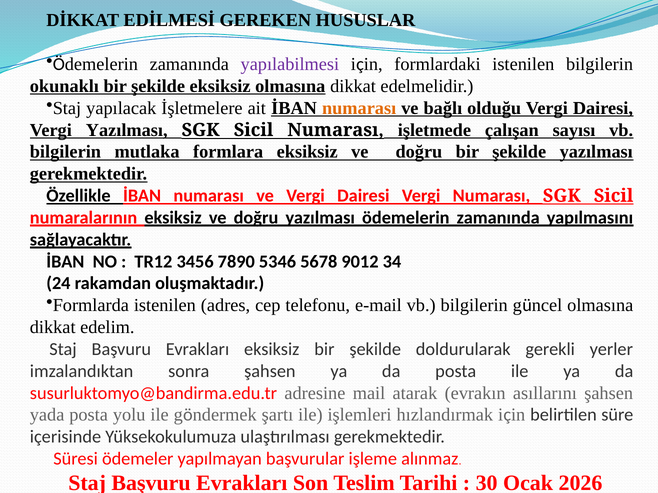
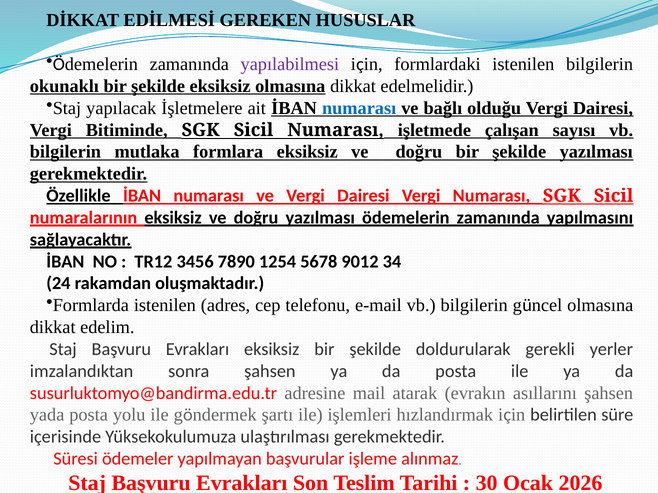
numarası at (359, 108) colour: orange -> blue
Vergi Yazılması: Yazılması -> Bitiminde
5346: 5346 -> 1254
